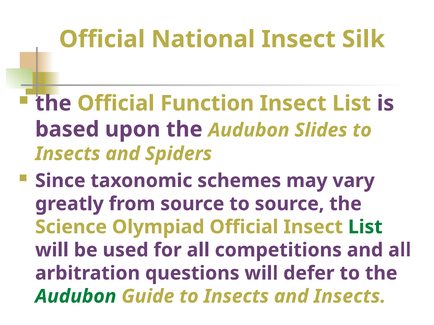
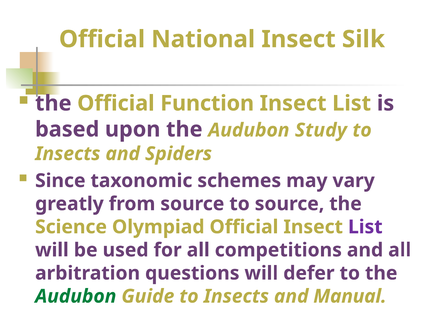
Slides: Slides -> Study
List at (365, 227) colour: green -> purple
and Insects: Insects -> Manual
